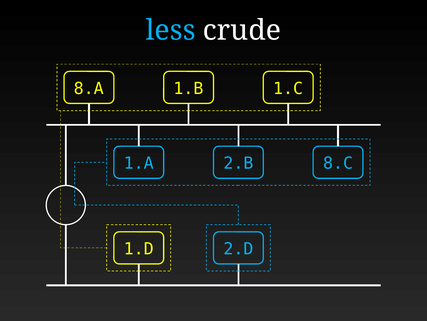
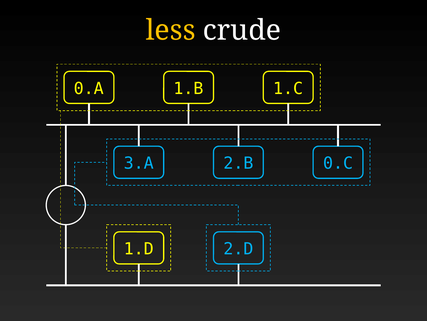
less colour: light blue -> yellow
8.A: 8.A -> 0.A
1.A: 1.A -> 3.A
8.C: 8.C -> 0.C
